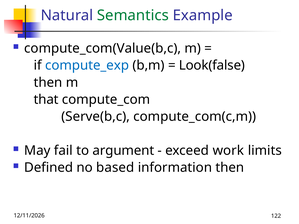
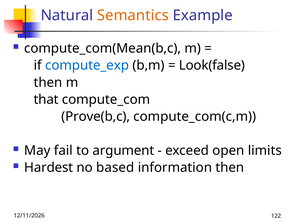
Semantics colour: green -> orange
compute_com(Value(b,c: compute_com(Value(b,c -> compute_com(Mean(b,c
Serve(b,c: Serve(b,c -> Prove(b,c
work: work -> open
Defined: Defined -> Hardest
